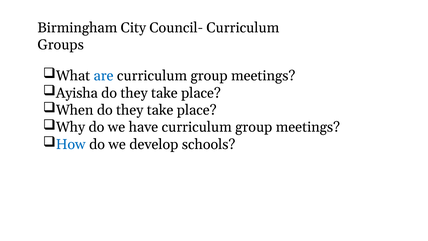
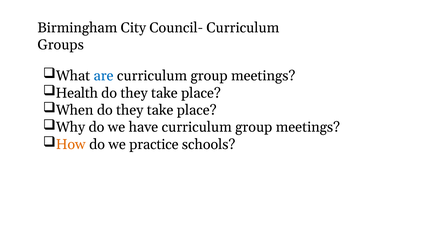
Ayisha: Ayisha -> Health
How colour: blue -> orange
develop: develop -> practice
